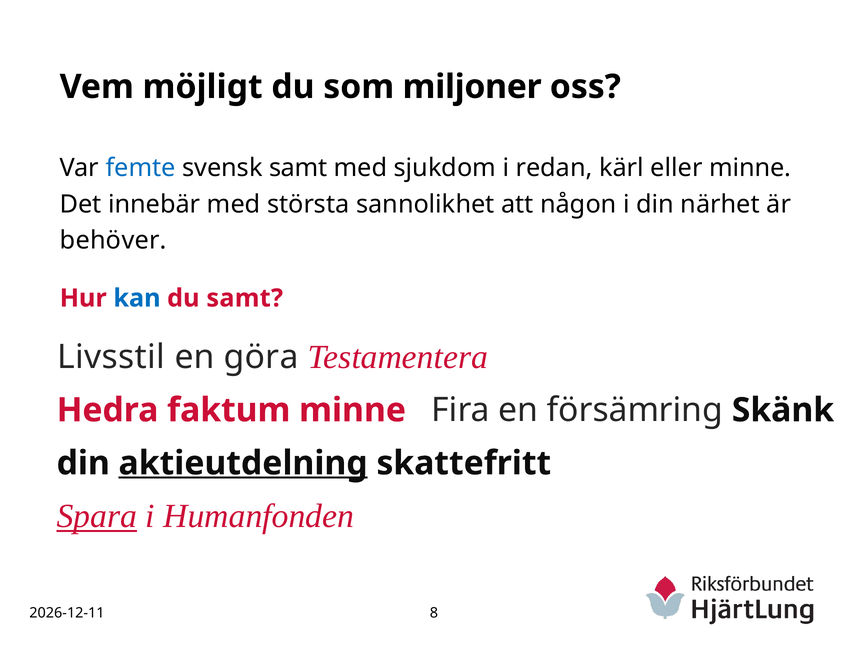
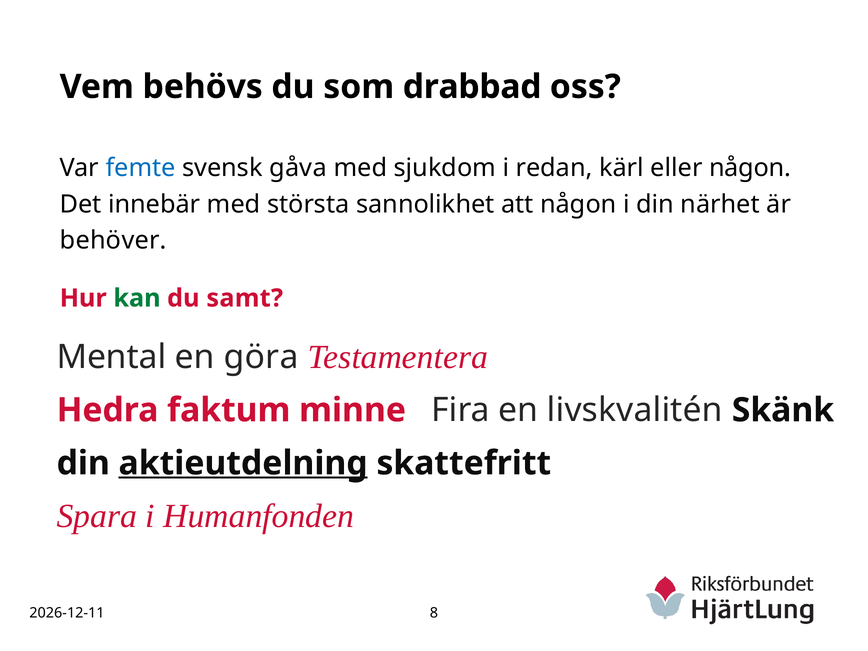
möjligt: möjligt -> behövs
miljoner: miljoner -> drabbad
svensk samt: samt -> gåva
eller minne: minne -> någon
kan colour: blue -> green
Livsstil: Livsstil -> Mental
försämring: försämring -> livskvalitén
Spara underline: present -> none
